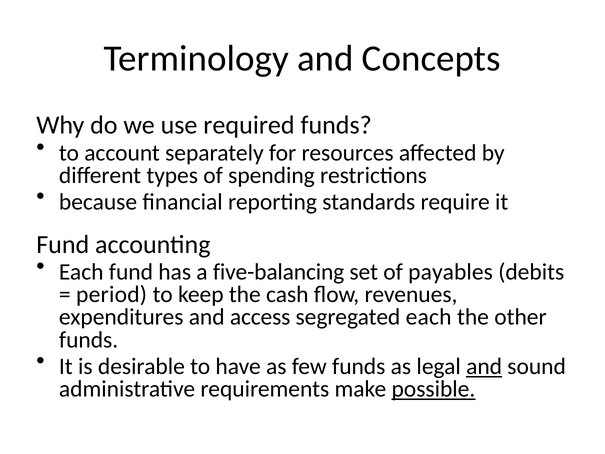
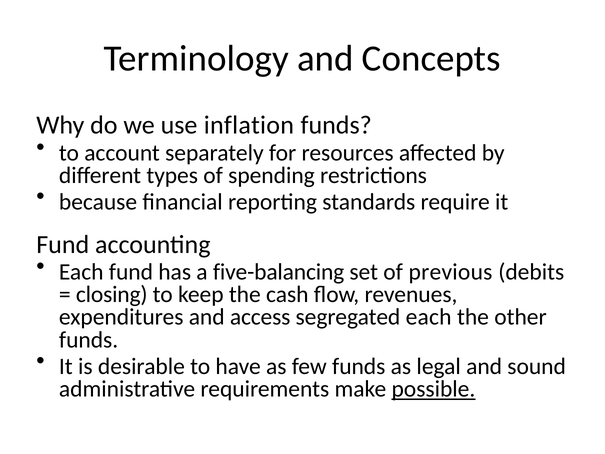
required: required -> inflation
payables: payables -> previous
period: period -> closing
and at (484, 366) underline: present -> none
